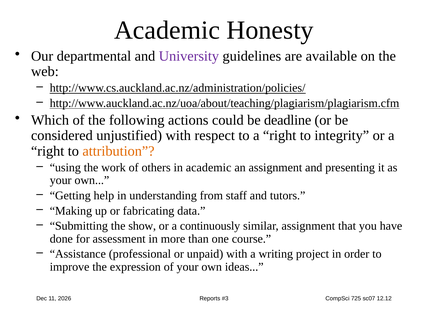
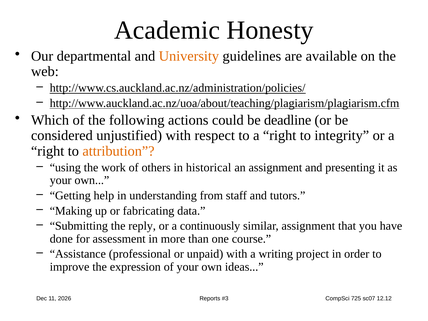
University colour: purple -> orange
in academic: academic -> historical
show: show -> reply
